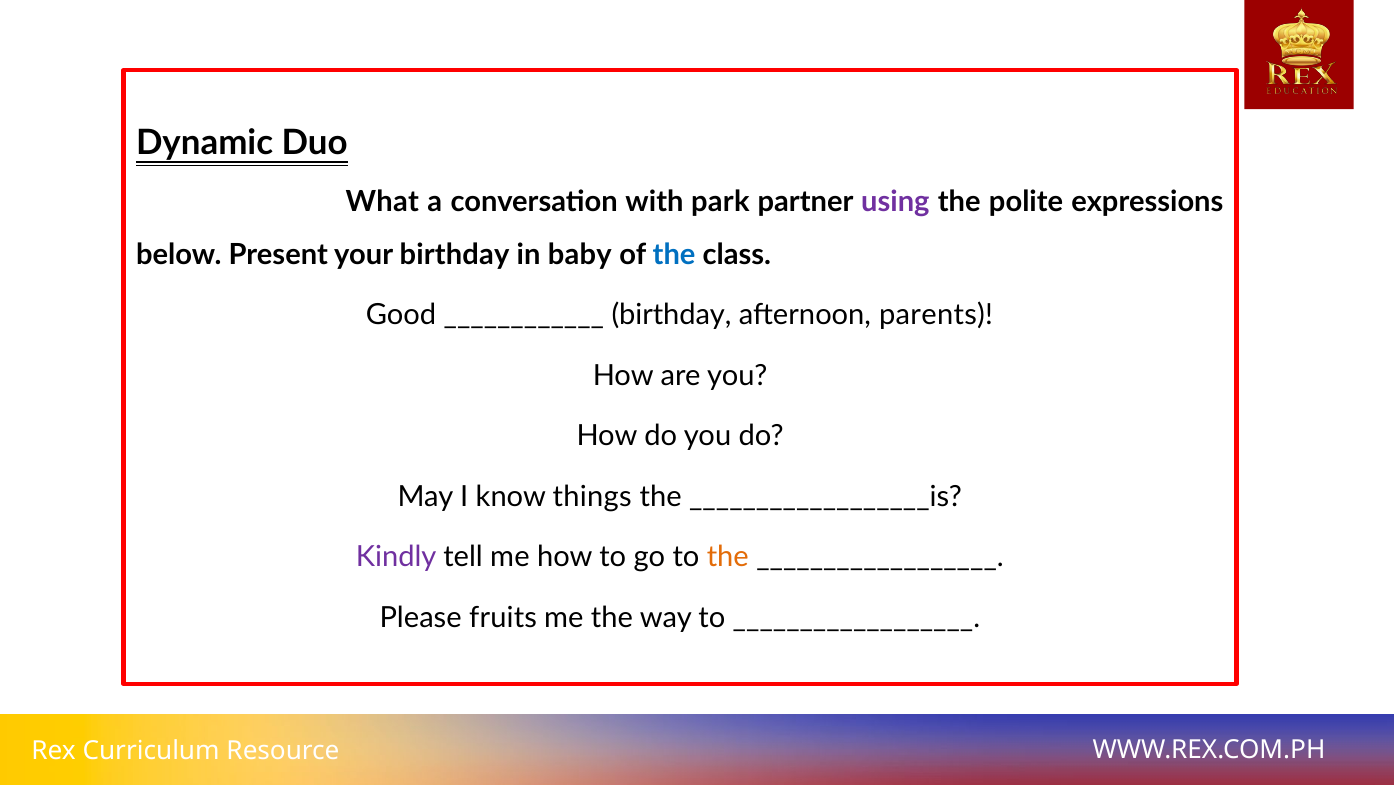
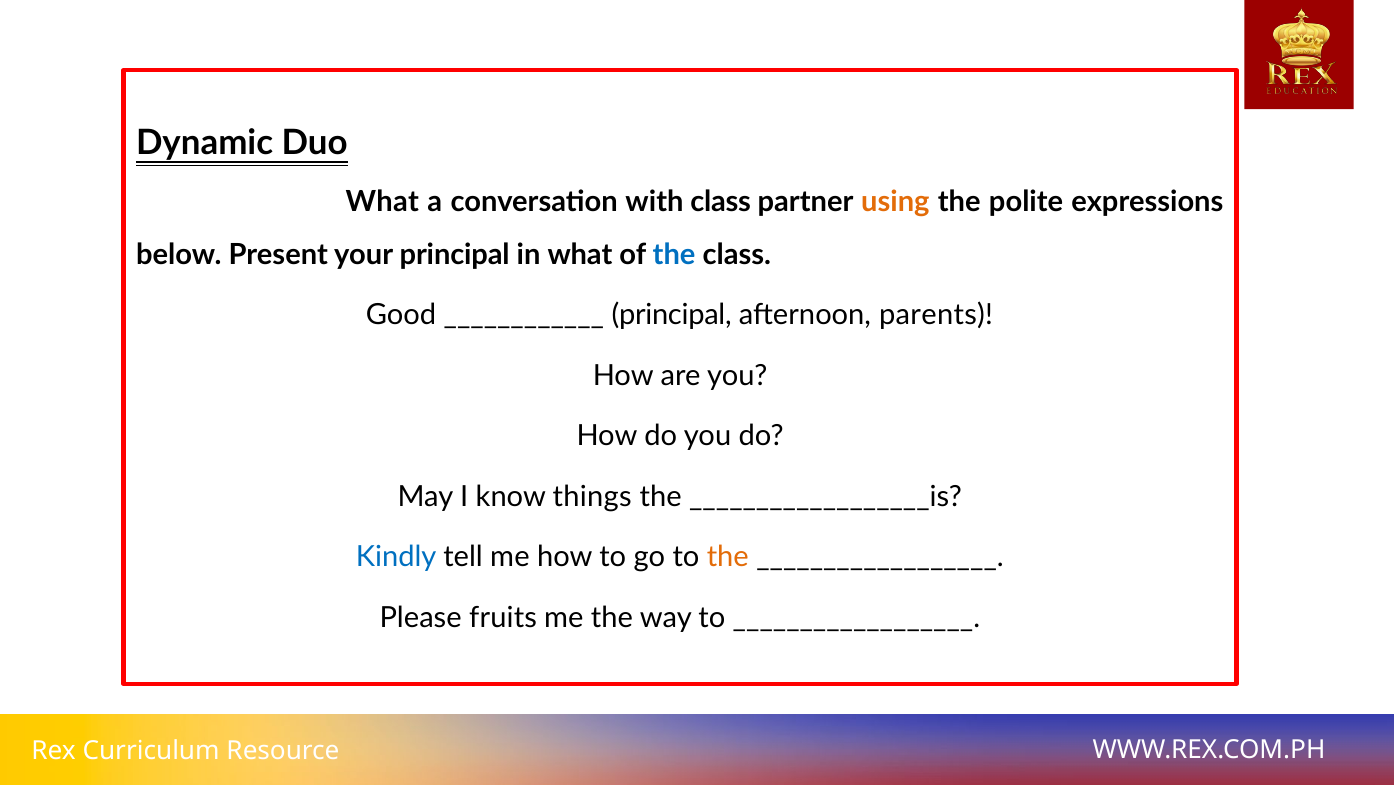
with park: park -> class
using colour: purple -> orange
your birthday: birthday -> principal
in baby: baby -> what
birthday at (671, 315): birthday -> principal
Kindly colour: purple -> blue
